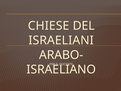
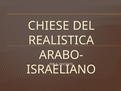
ISRAELIANI: ISRAELIANI -> REALISTICA
